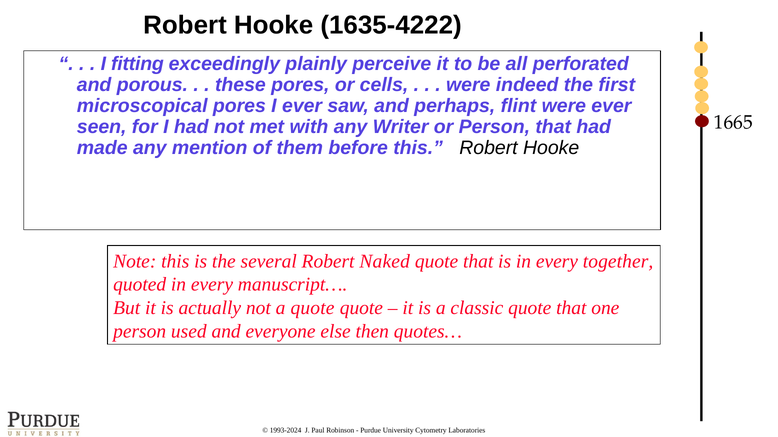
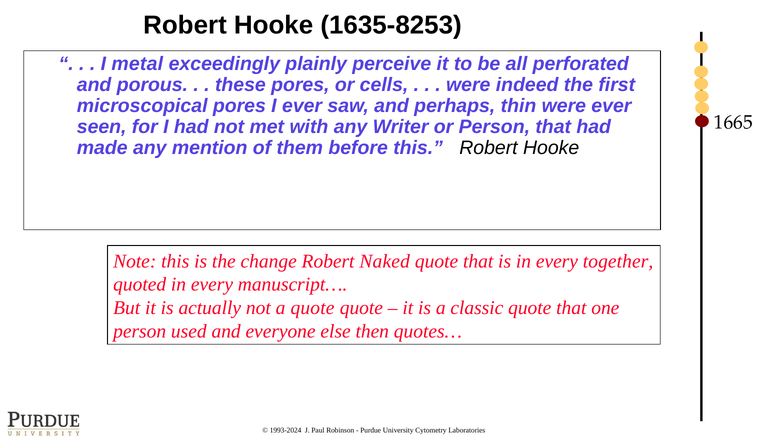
1635-4222: 1635-4222 -> 1635-8253
fitting: fitting -> metal
flint: flint -> thin
several: several -> change
